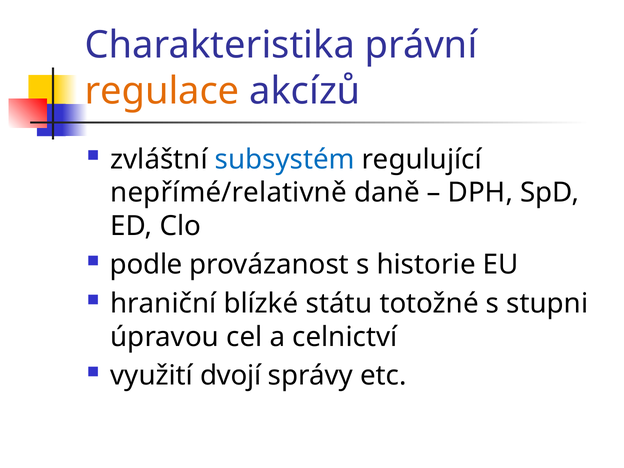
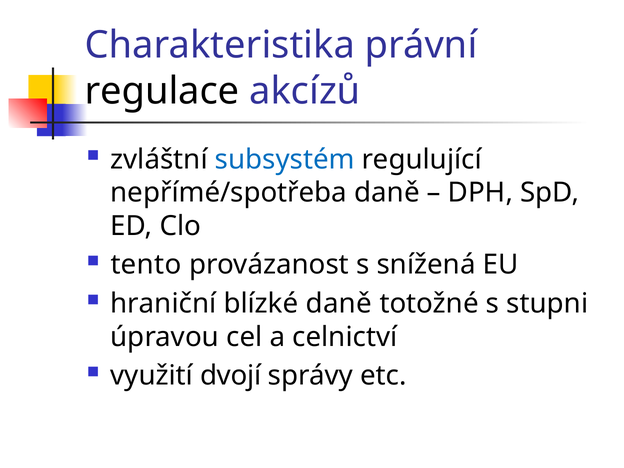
regulace colour: orange -> black
nepřímé/relativně: nepřímé/relativně -> nepřímé/spotřeba
podle: podle -> tento
historie: historie -> snížená
blízké státu: státu -> daně
